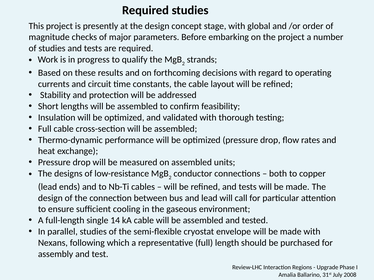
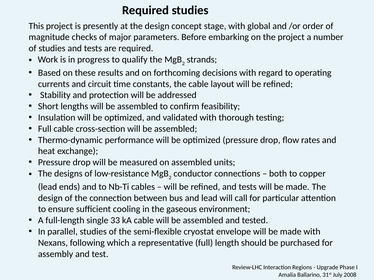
14: 14 -> 33
